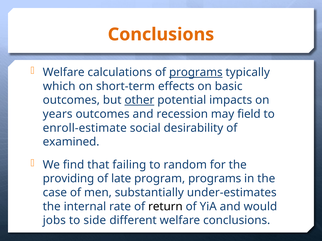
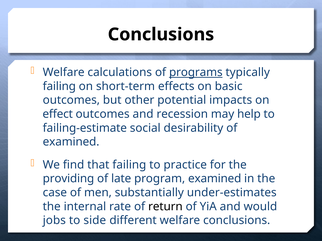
Conclusions at (161, 35) colour: orange -> black
which at (59, 86): which -> failing
other underline: present -> none
years: years -> effect
field: field -> help
enroll-estimate: enroll-estimate -> failing-estimate
random: random -> practice
program programs: programs -> examined
